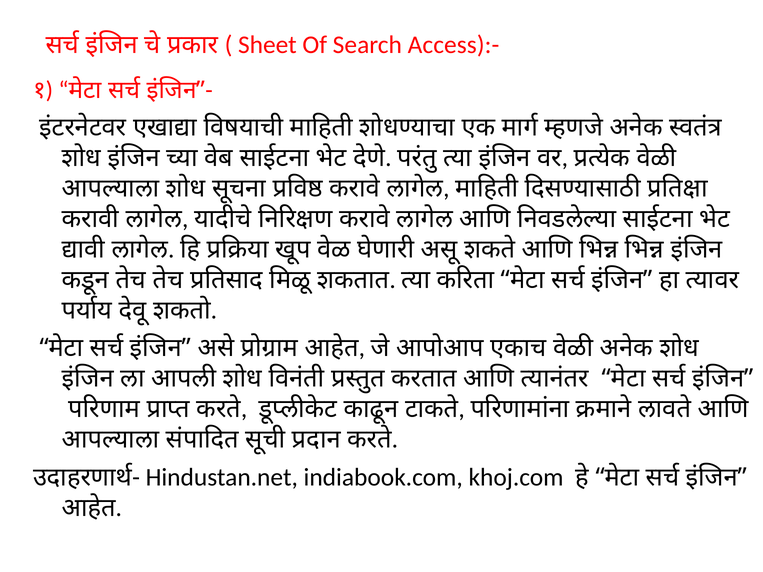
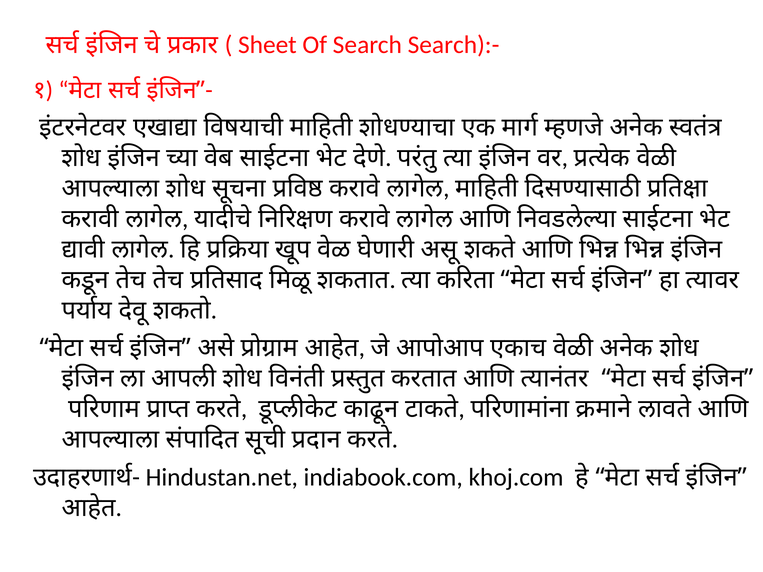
Access):-: Access):- -> Search):-
